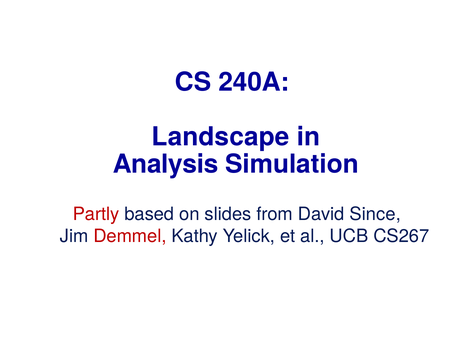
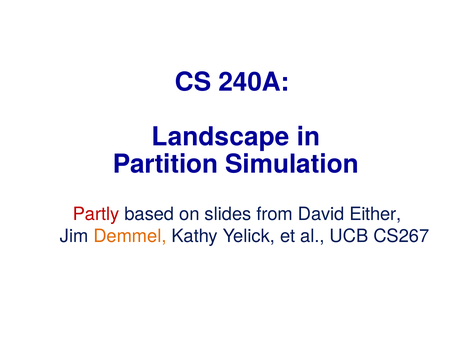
Analysis: Analysis -> Partition
Since: Since -> Either
Demmel colour: red -> orange
